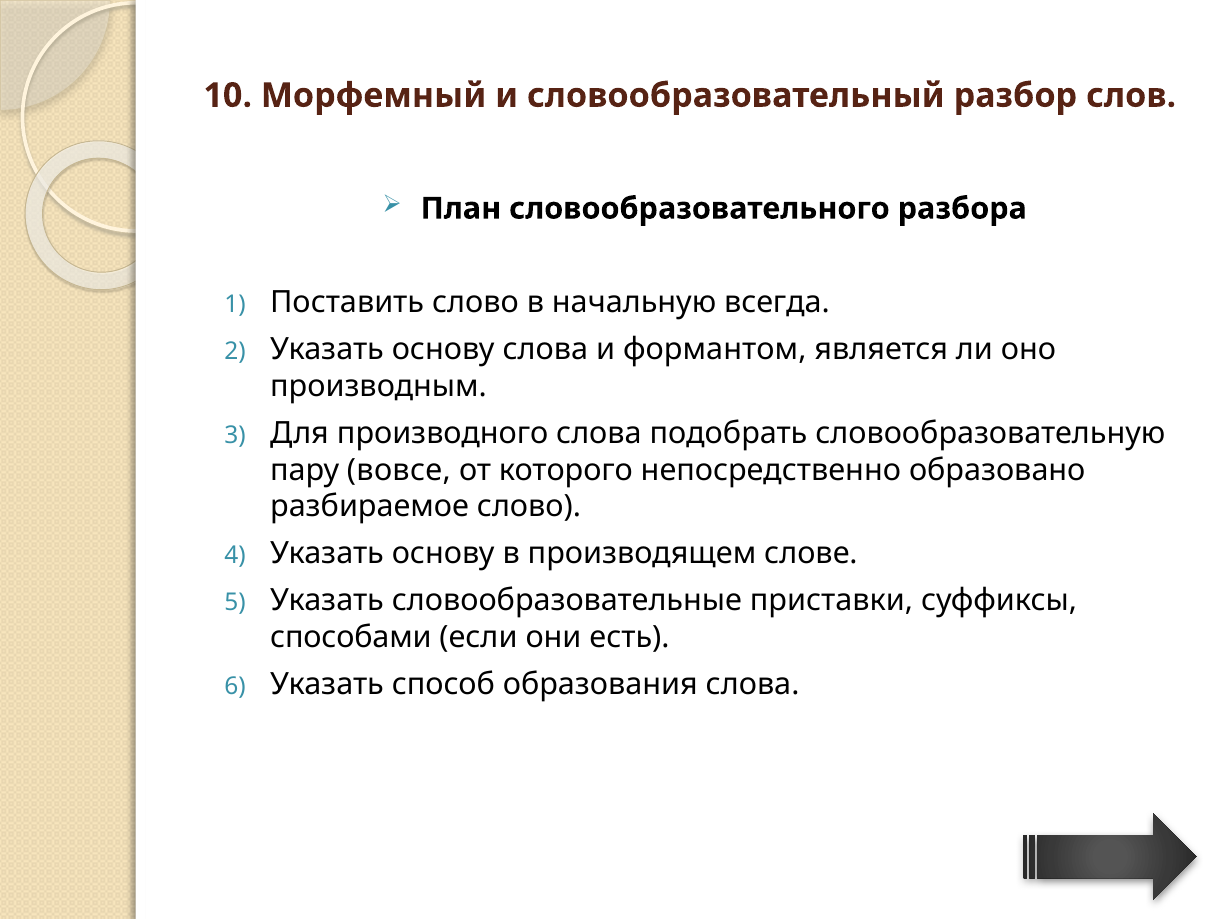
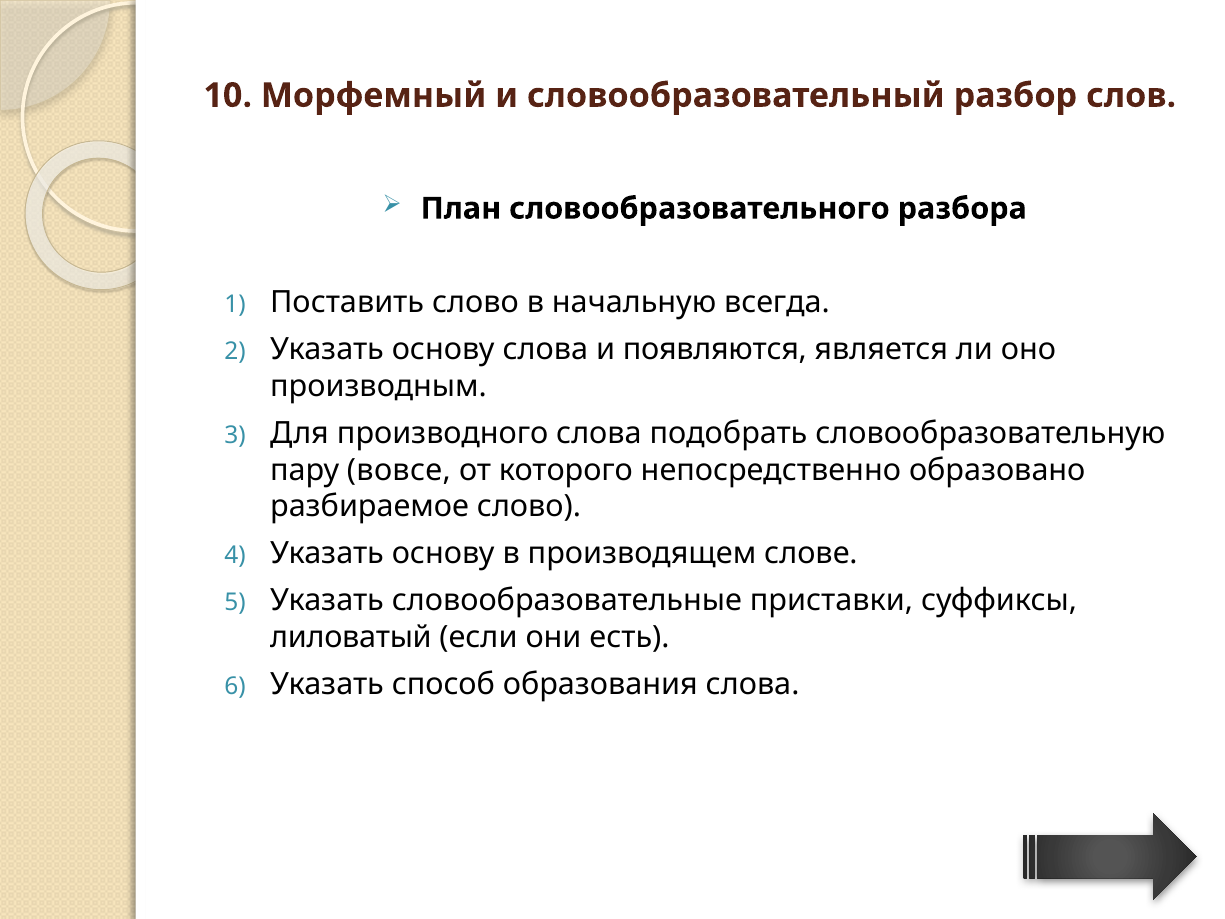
формантом: формантом -> появляются
способами: способами -> лиловатый
